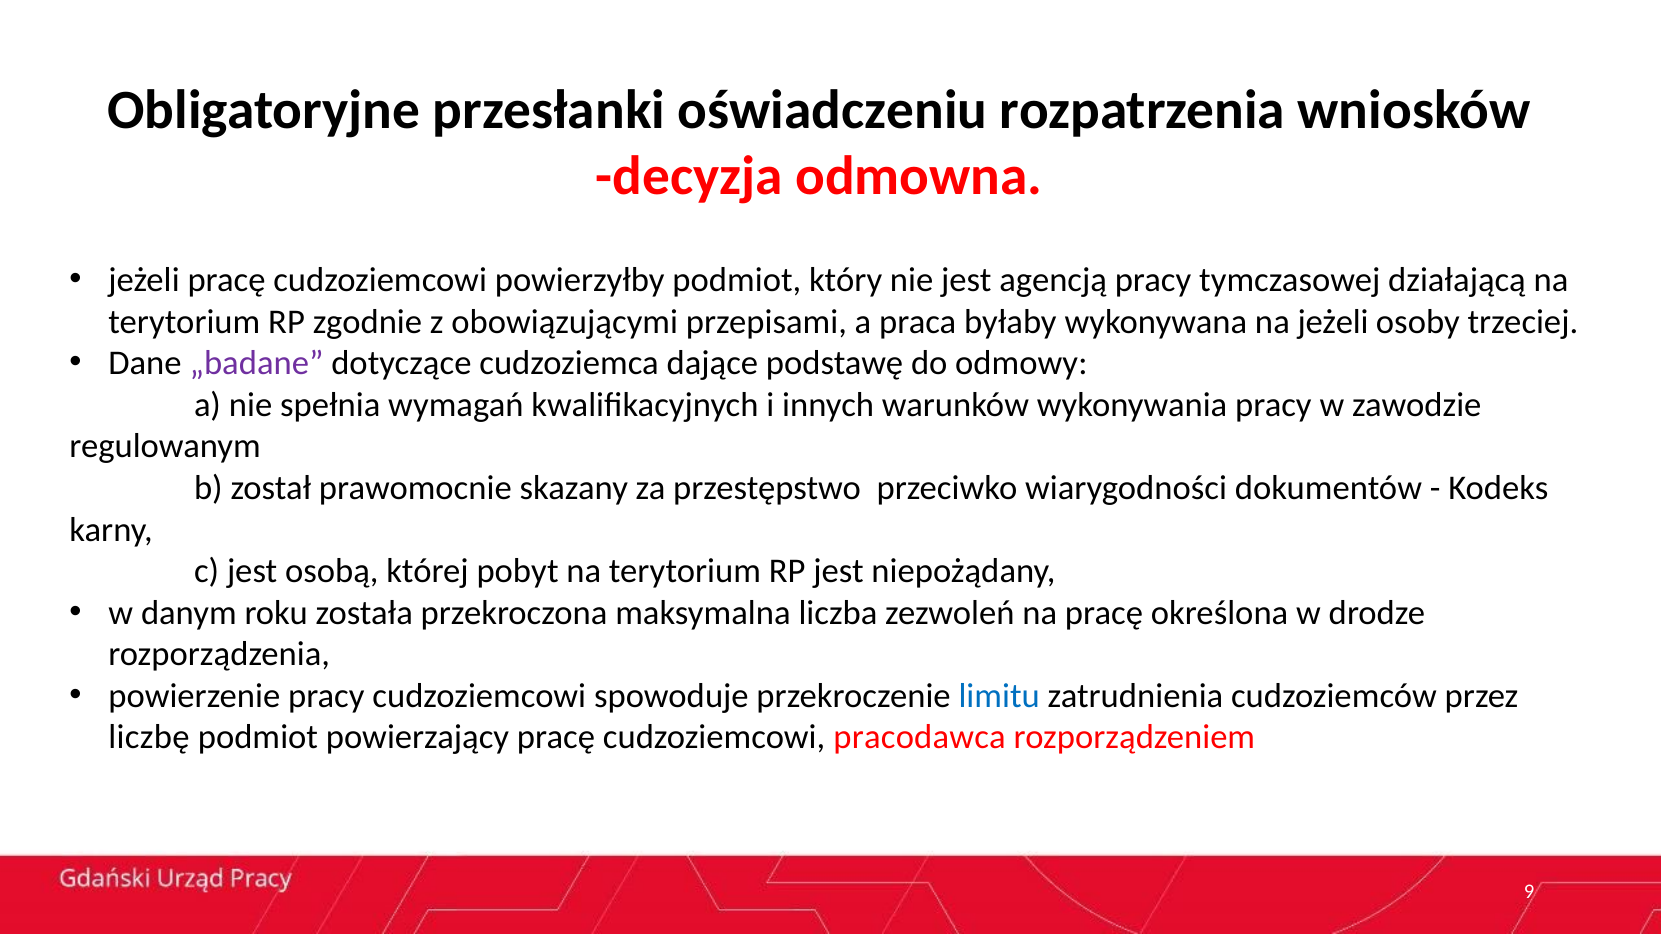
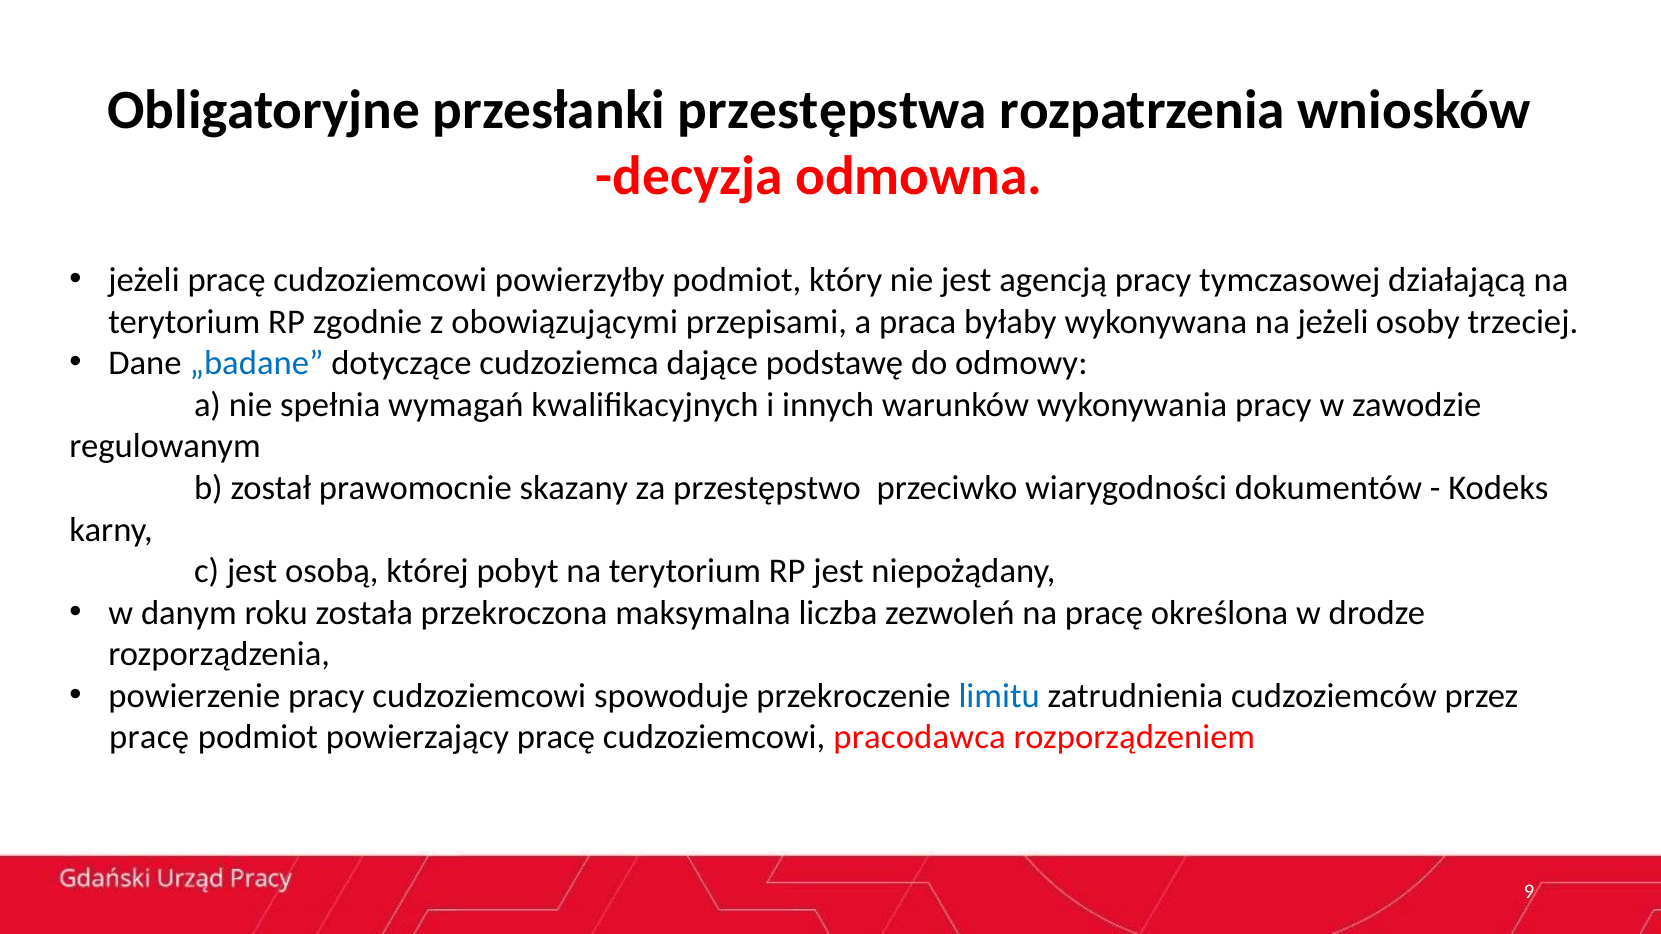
oświadczeniu: oświadczeniu -> przestępstwa
„badane colour: purple -> blue
liczbę at (149, 737): liczbę -> pracę
